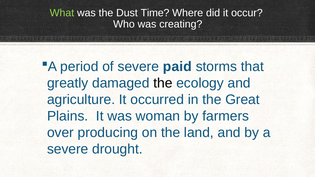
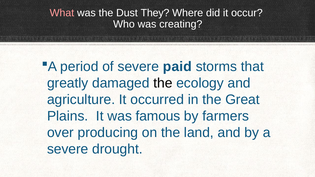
What colour: light green -> pink
Time: Time -> They
woman: woman -> famous
